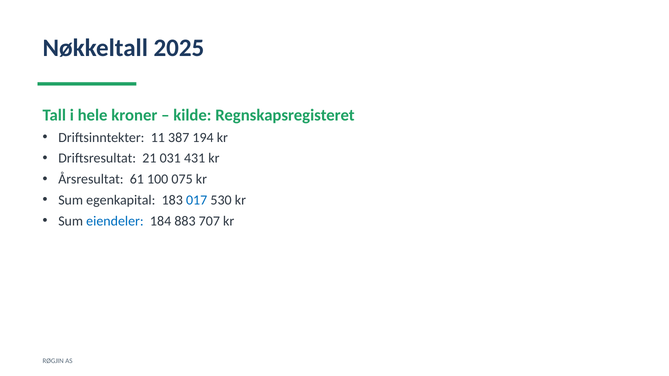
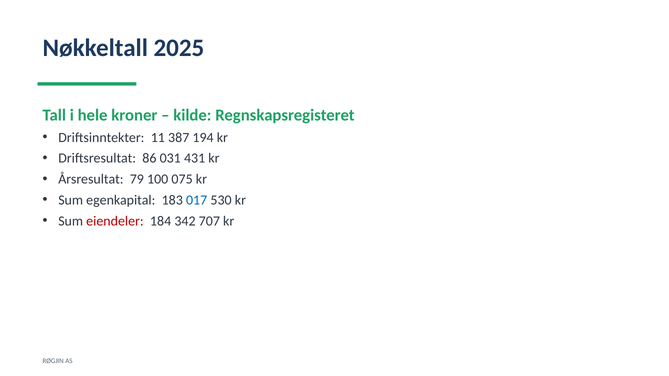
21: 21 -> 86
61: 61 -> 79
eiendeler colour: blue -> red
883: 883 -> 342
